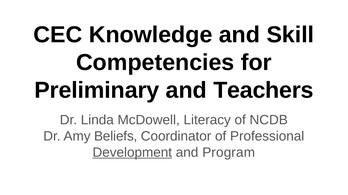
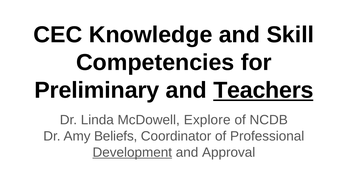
Teachers underline: none -> present
Literacy: Literacy -> Explore
Program: Program -> Approval
